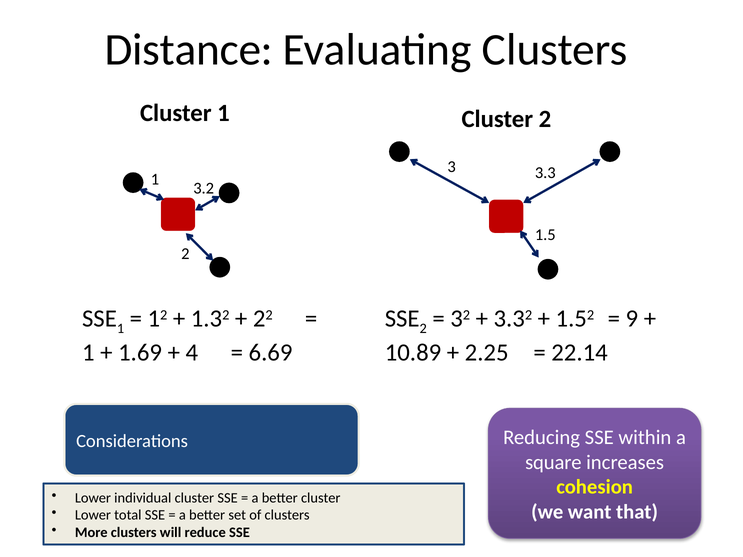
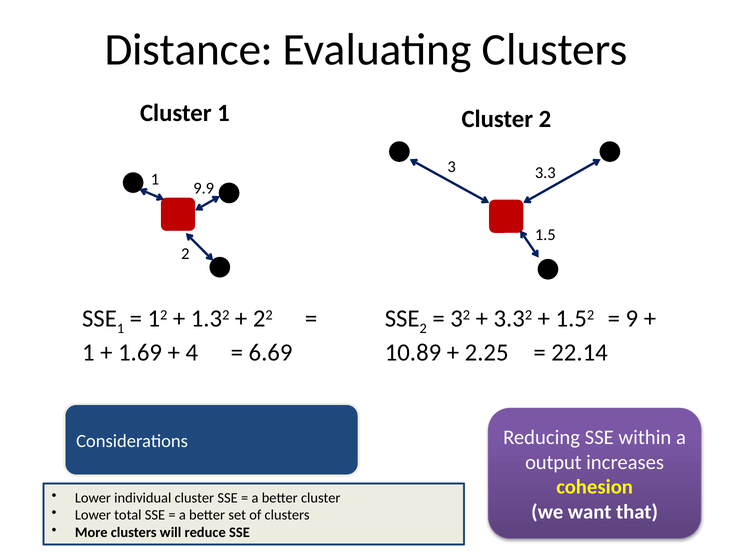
3.2: 3.2 -> 9.9
square: square -> output
